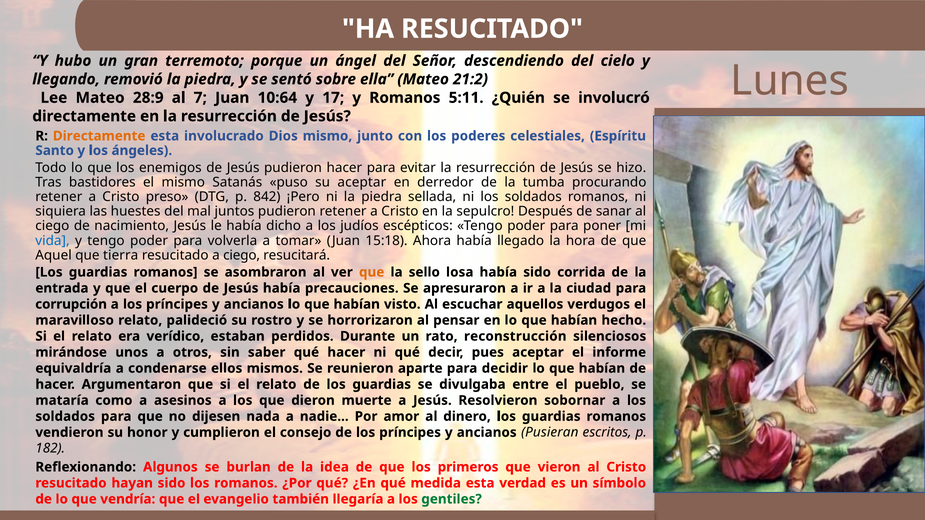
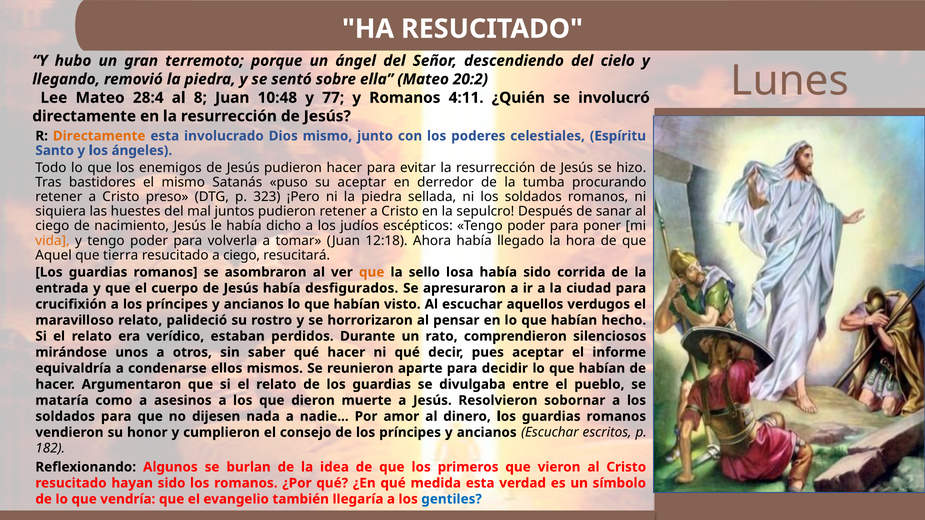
21:2: 21:2 -> 20:2
28:9: 28:9 -> 28:4
7: 7 -> 8
10:64: 10:64 -> 10:48
17: 17 -> 77
5:11: 5:11 -> 4:11
842: 842 -> 323
vida colour: blue -> orange
15:18: 15:18 -> 12:18
precauciones: precauciones -> desfigurados
corrupción: corrupción -> crucifixión
reconstrucción: reconstrucción -> comprendieron
ancianos Pusieran: Pusieran -> Escuchar
gentiles colour: green -> blue
